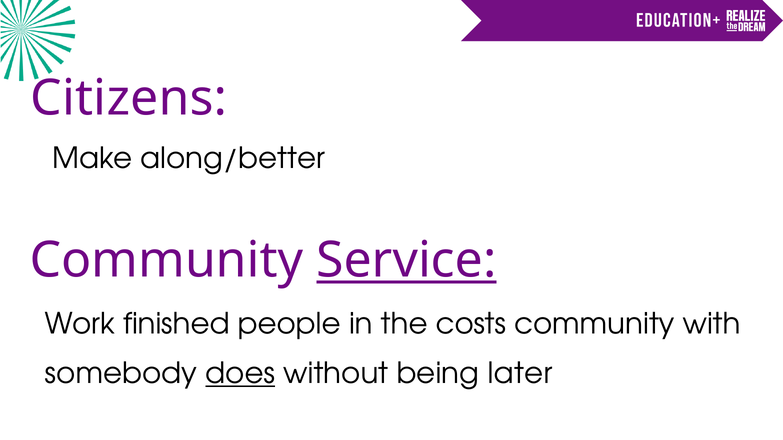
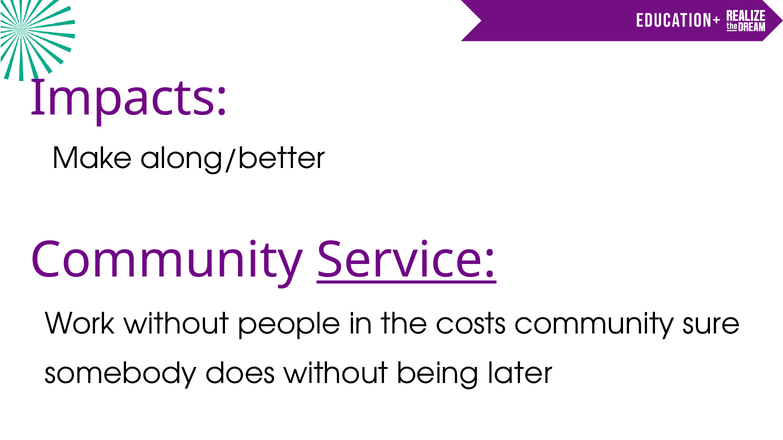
Citizens: Citizens -> Impacts
Work finished: finished -> without
with: with -> sure
does underline: present -> none
